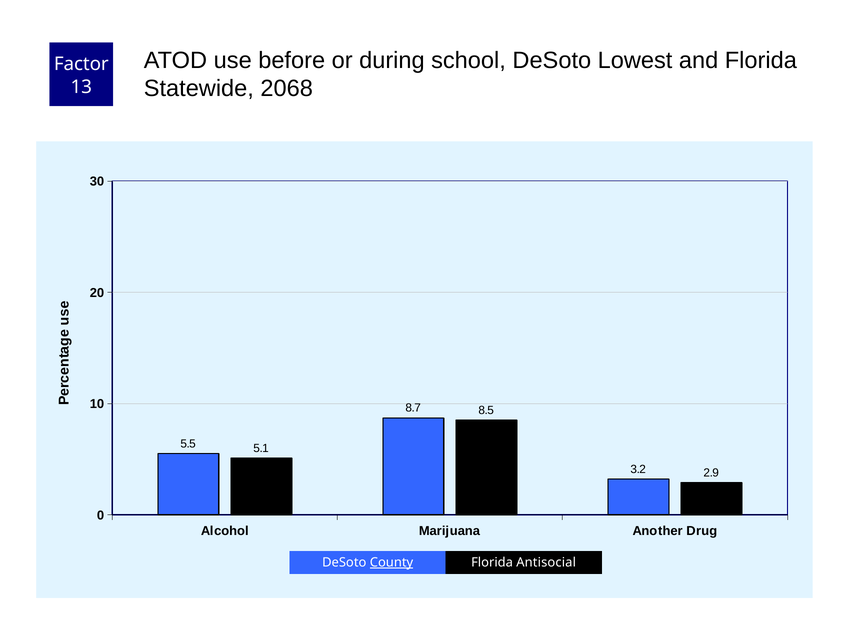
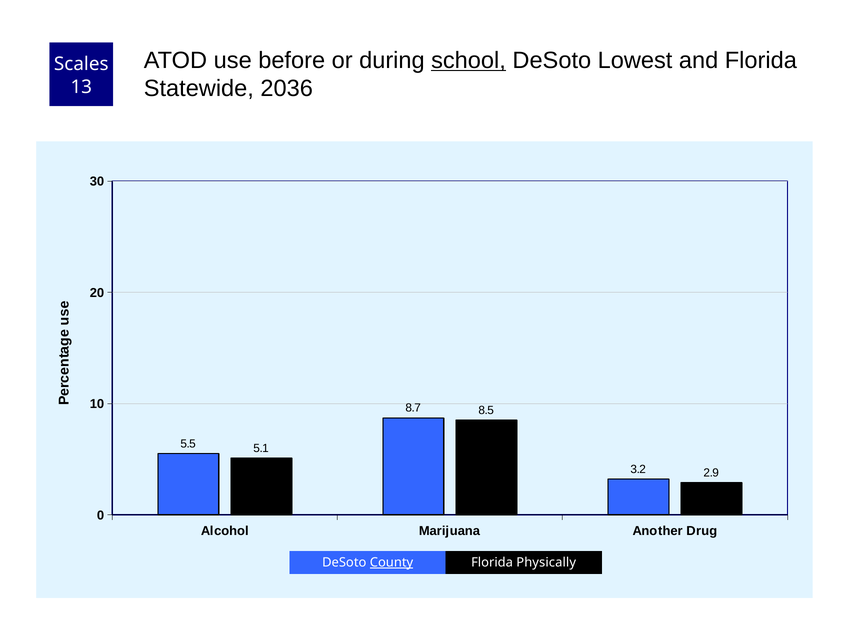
school underline: none -> present
Factor: Factor -> Scales
2068: 2068 -> 2036
Antisocial: Antisocial -> Physically
